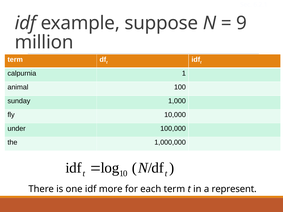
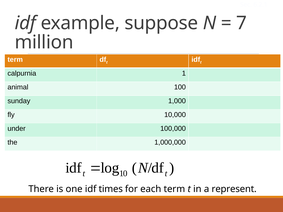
9: 9 -> 7
more: more -> times
